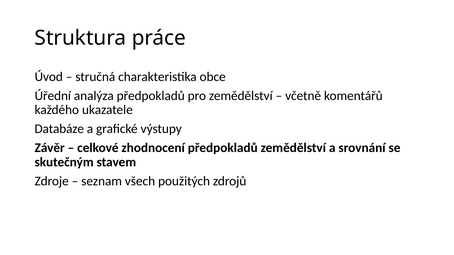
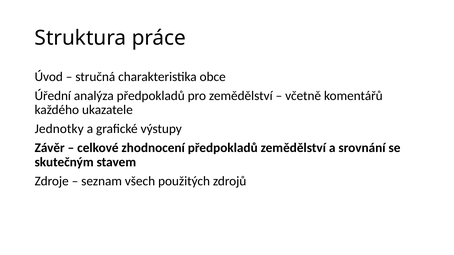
Databáze: Databáze -> Jednotky
